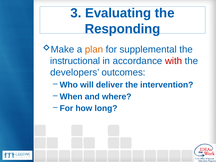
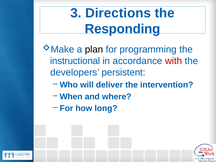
Evaluating: Evaluating -> Directions
plan colour: orange -> black
supplemental: supplemental -> programming
outcomes: outcomes -> persistent
